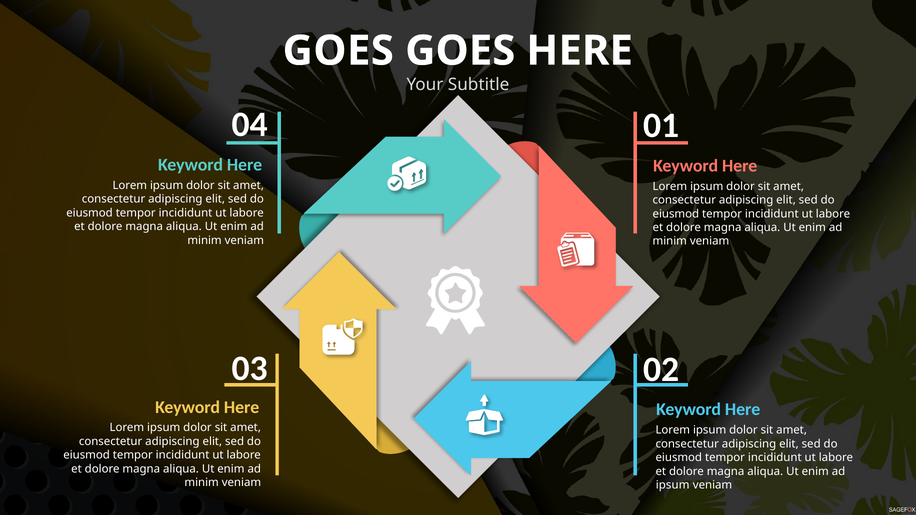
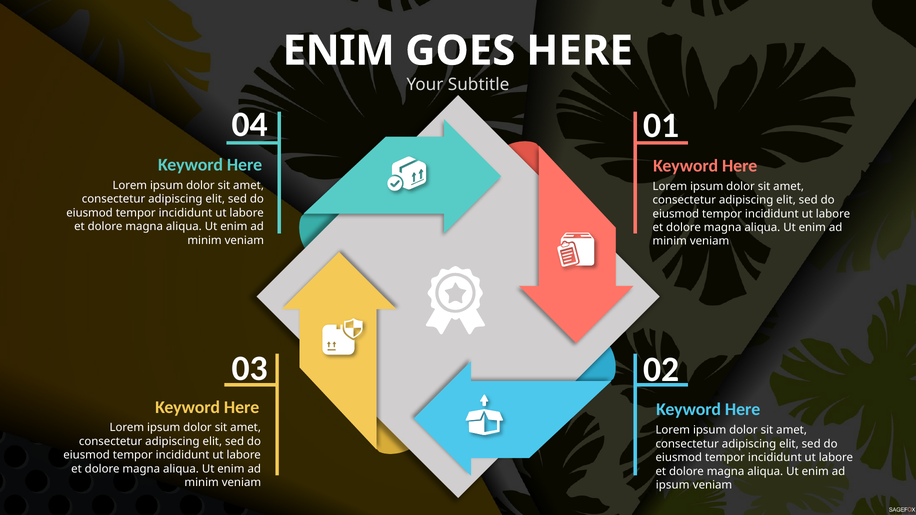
GOES at (338, 51): GOES -> ENIM
